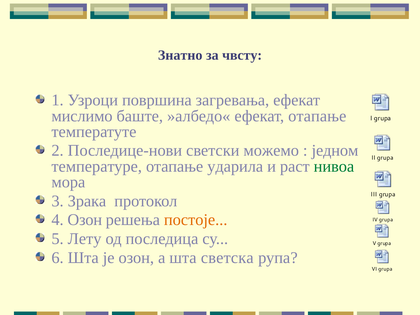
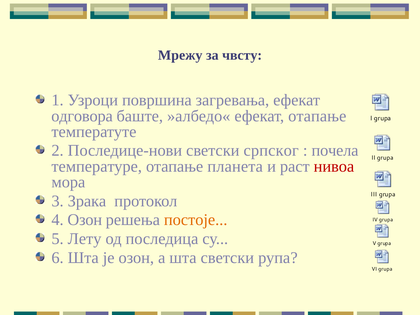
Знатно: Знатно -> Мрежу
мислимо: мислимо -> одговора
можемо: можемо -> српског
једном: једном -> почела
ударила: ударила -> планета
нивоа colour: green -> red
шта светска: светска -> светски
